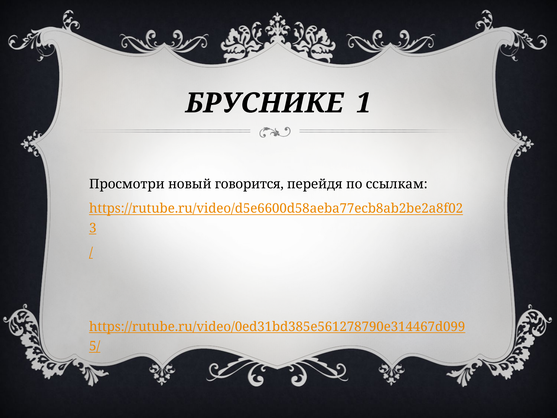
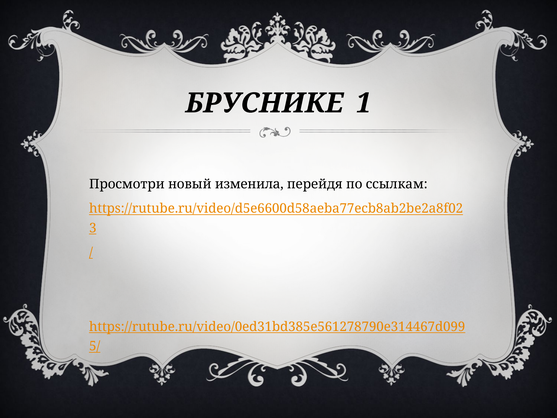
говорится: говорится -> изменила
